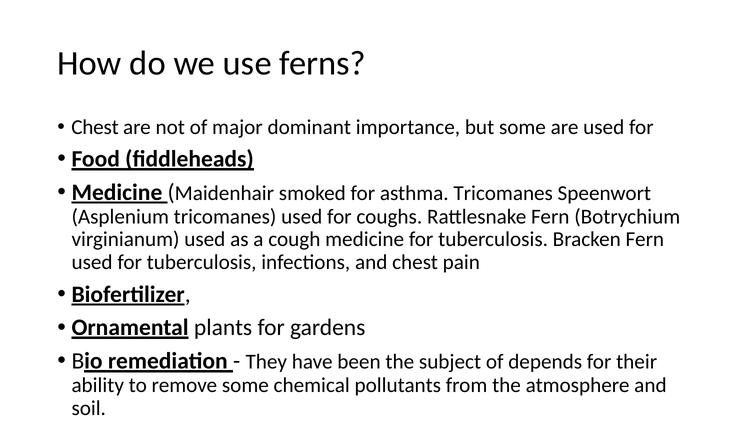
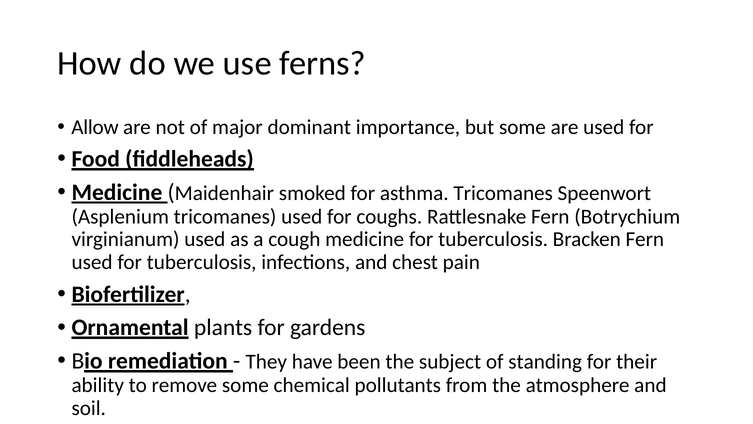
Chest at (95, 127): Chest -> Allow
depends: depends -> standing
